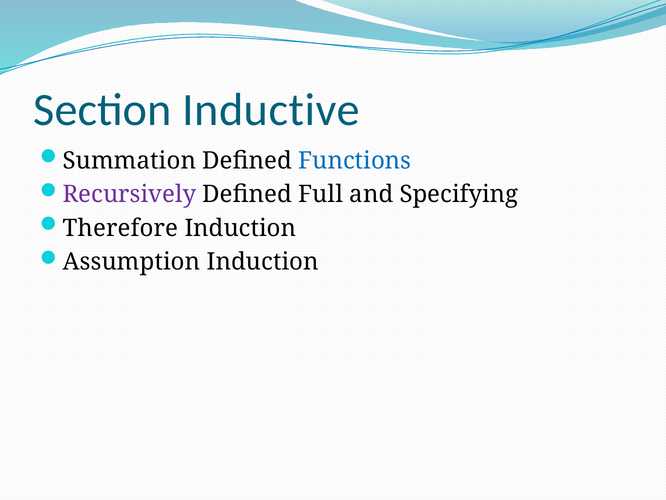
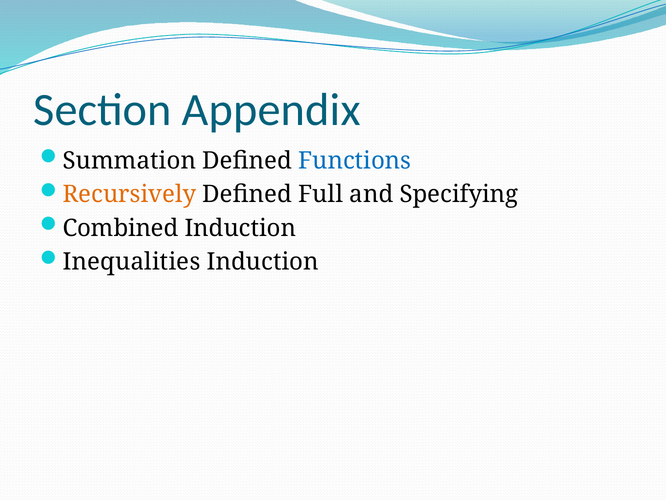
Inductive: Inductive -> Appendix
Recursively colour: purple -> orange
Therefore: Therefore -> Combined
Assumption: Assumption -> Inequalities
